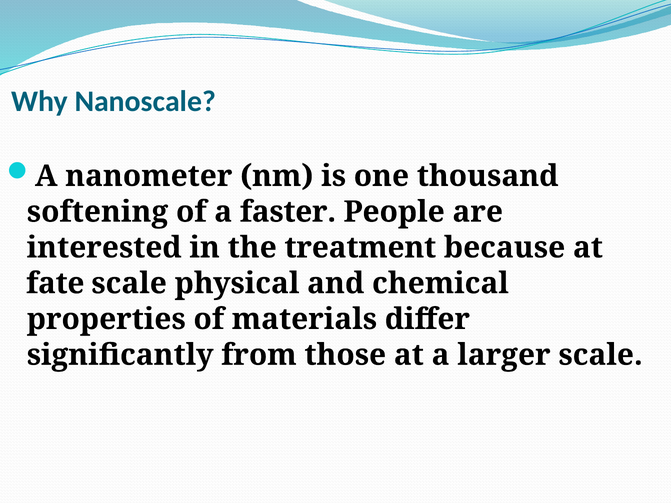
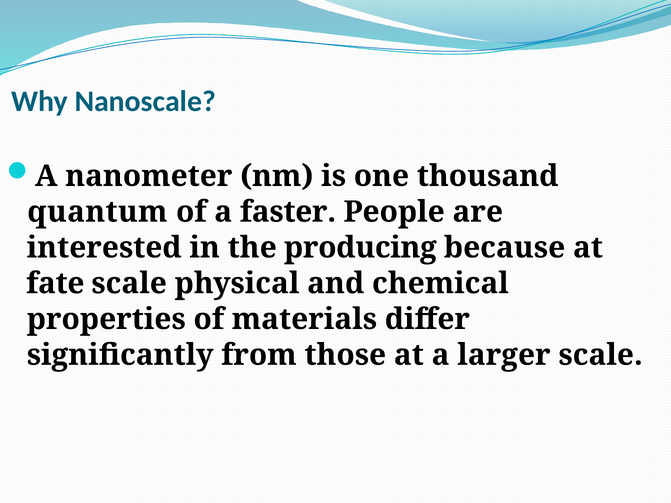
softening: softening -> quantum
treatment: treatment -> producing
